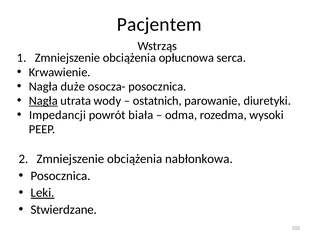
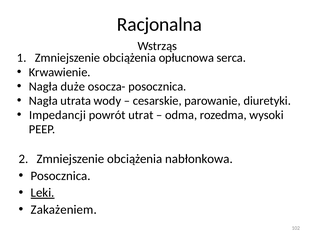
Pacjentem: Pacjentem -> Racjonalna
Nagła at (43, 101) underline: present -> none
ostatnich: ostatnich -> cesarskie
biała: biała -> utrat
Stwierdzane: Stwierdzane -> Zakażeniem
